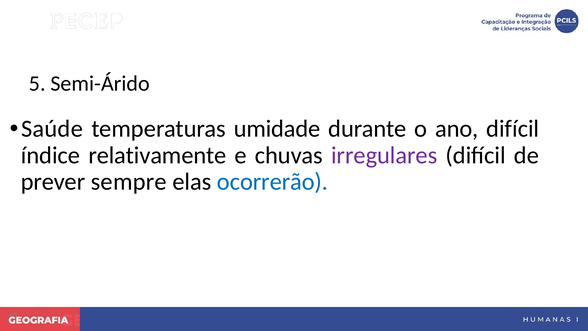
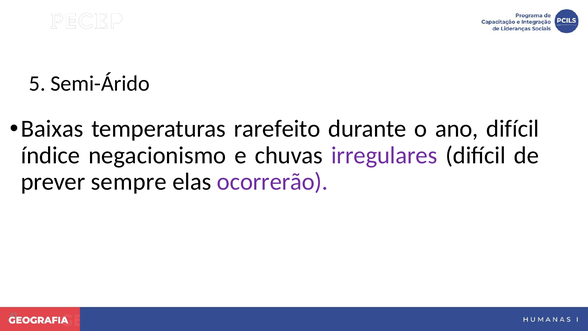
Saúde: Saúde -> Baixas
umidade: umidade -> rarefeito
relativamente: relativamente -> negacionismo
ocorrerão colour: blue -> purple
